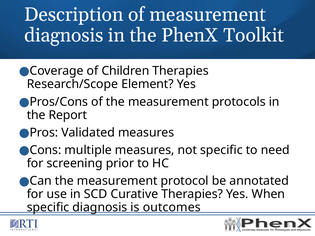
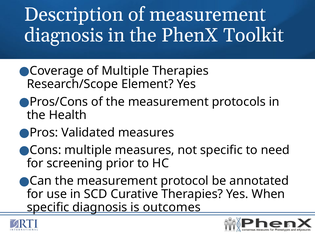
of Children: Children -> Multiple
Report: Report -> Health
